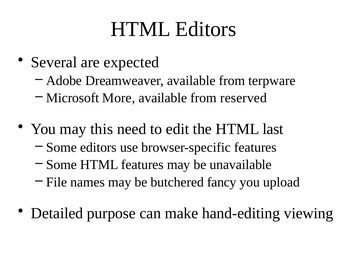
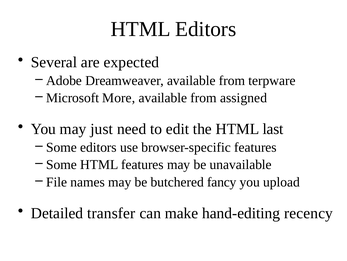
reserved: reserved -> assigned
this: this -> just
purpose: purpose -> transfer
viewing: viewing -> recency
